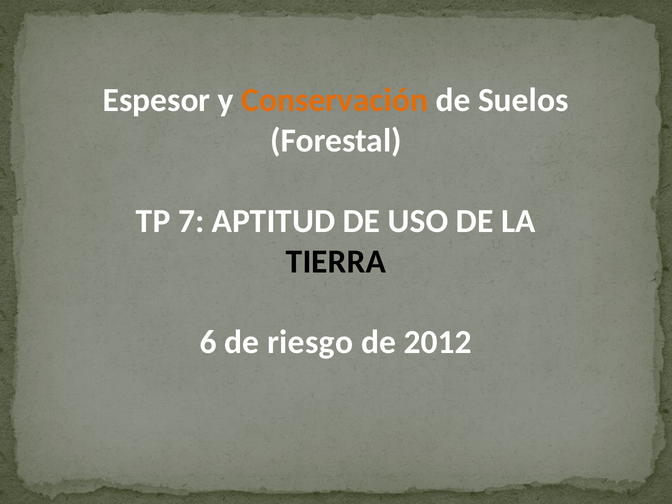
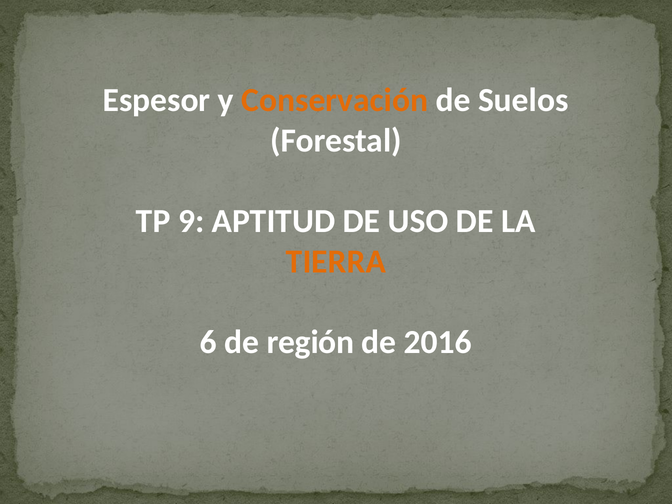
7: 7 -> 9
TIERRA colour: black -> orange
riesgo: riesgo -> región
2012: 2012 -> 2016
